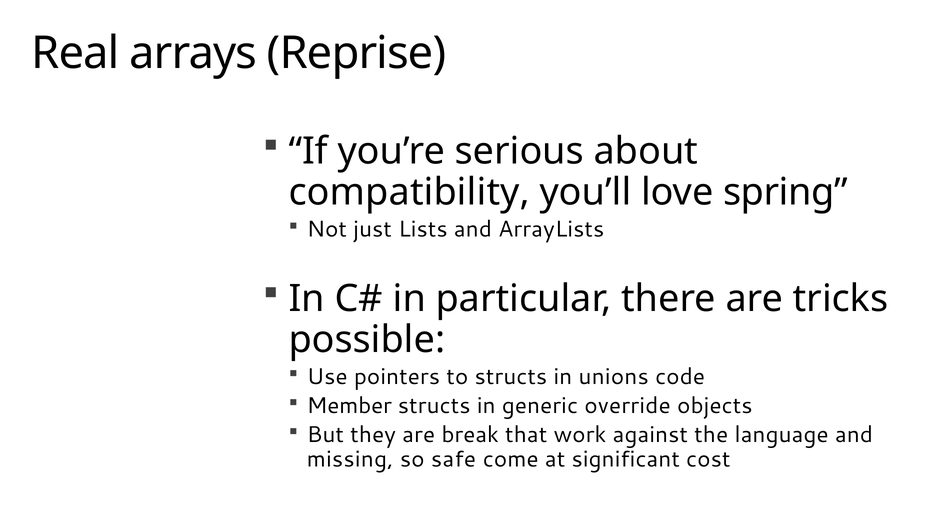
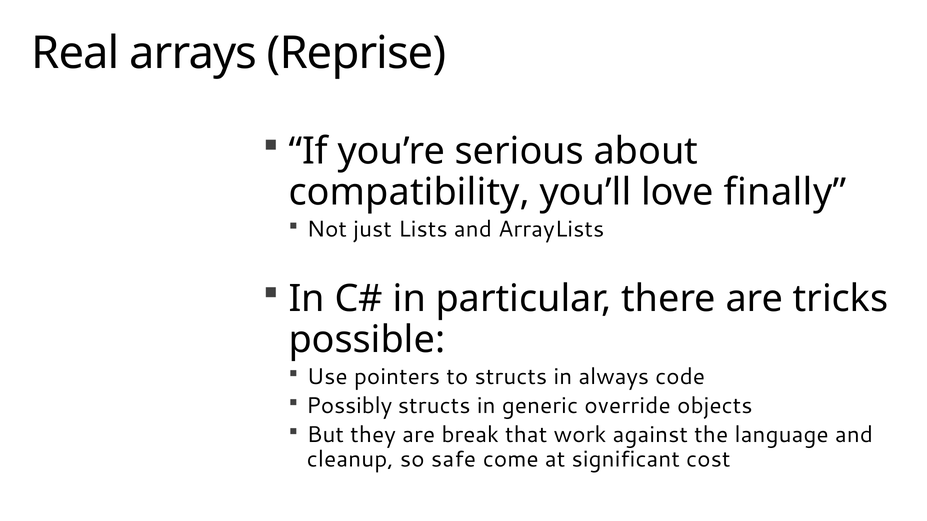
spring: spring -> finally
unions: unions -> always
Member: Member -> Possibly
missing: missing -> cleanup
